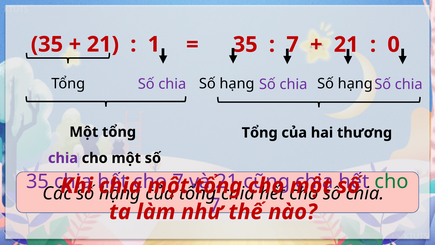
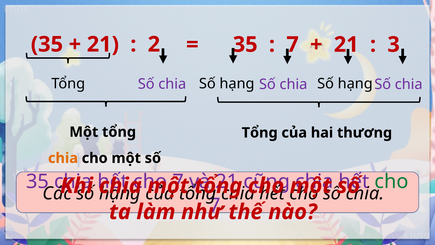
1: 1 -> 2
0: 0 -> 3
chia at (63, 158) colour: purple -> orange
